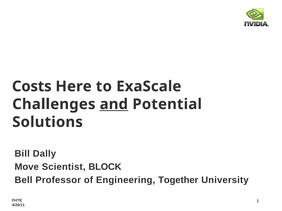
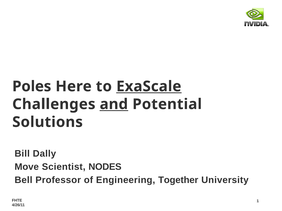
Costs: Costs -> Poles
ExaScale underline: none -> present
BLOCK: BLOCK -> NODES
